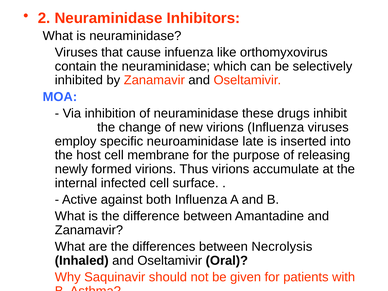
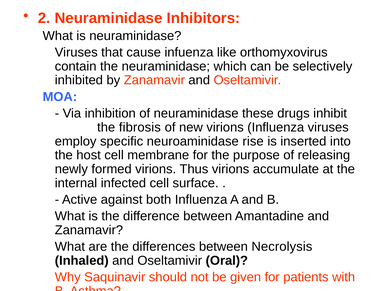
change: change -> fibrosis
late: late -> rise
